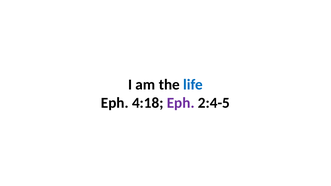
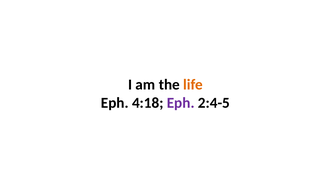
life colour: blue -> orange
